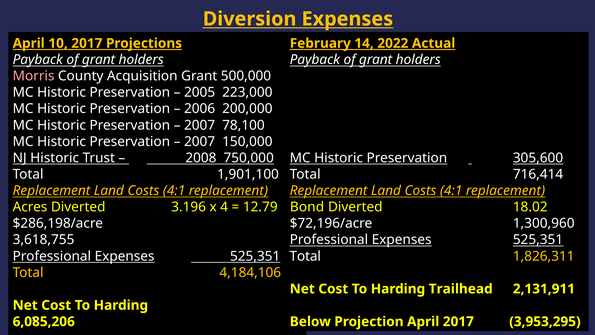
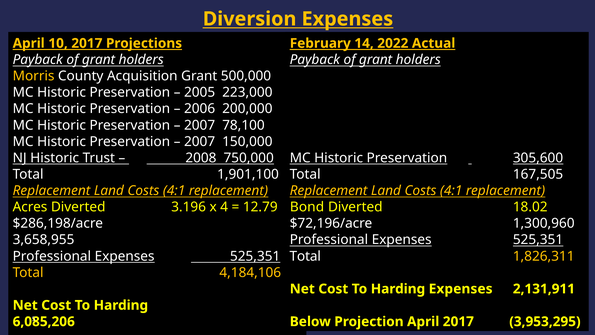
Morris colour: pink -> yellow
716,414: 716,414 -> 167,505
3,618,755: 3,618,755 -> 3,658,955
Harding Trailhead: Trailhead -> Expenses
